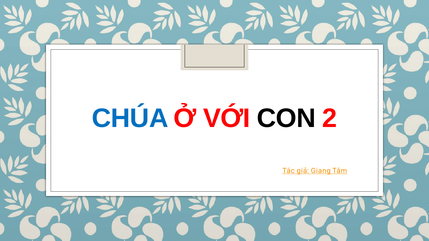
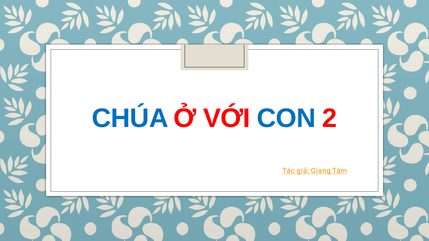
CON colour: black -> blue
